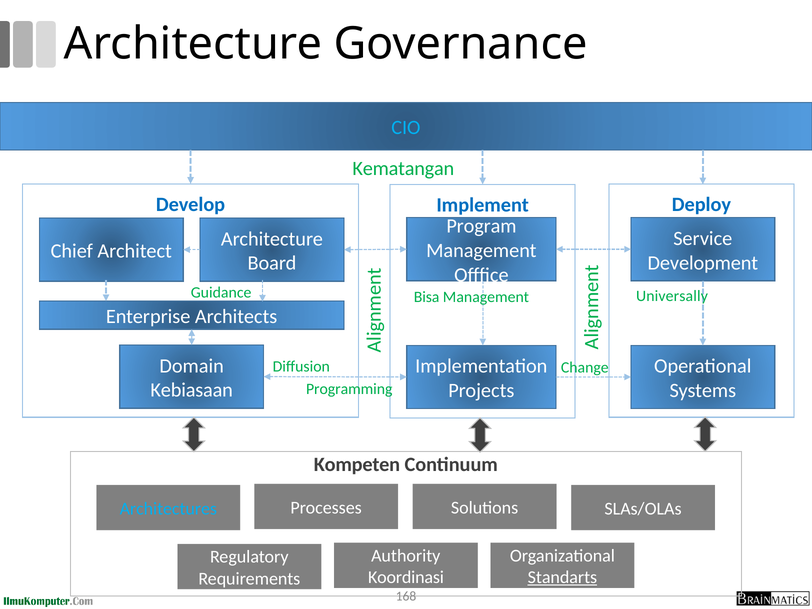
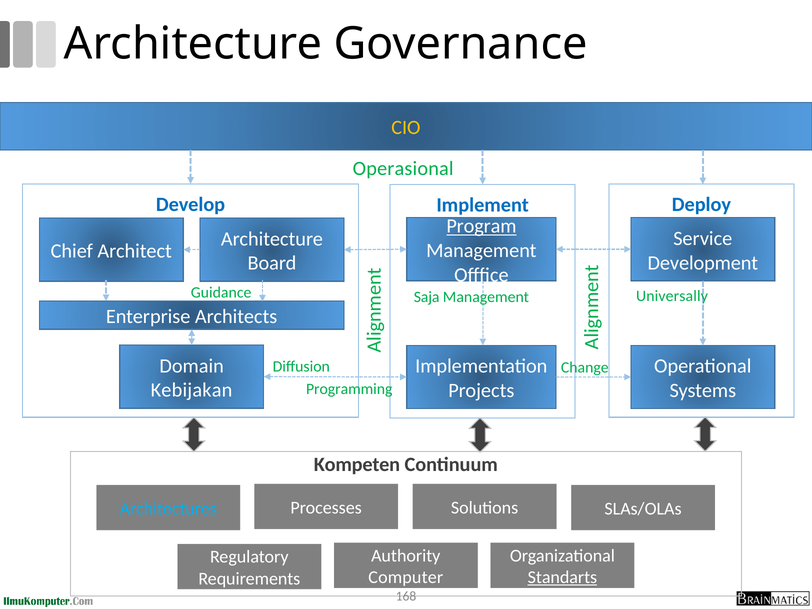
CIO colour: light blue -> yellow
Kematangan: Kematangan -> Operasional
Program underline: none -> present
Bisa: Bisa -> Saja
Kebiasaan: Kebiasaan -> Kebijakan
Koordinasi: Koordinasi -> Computer
